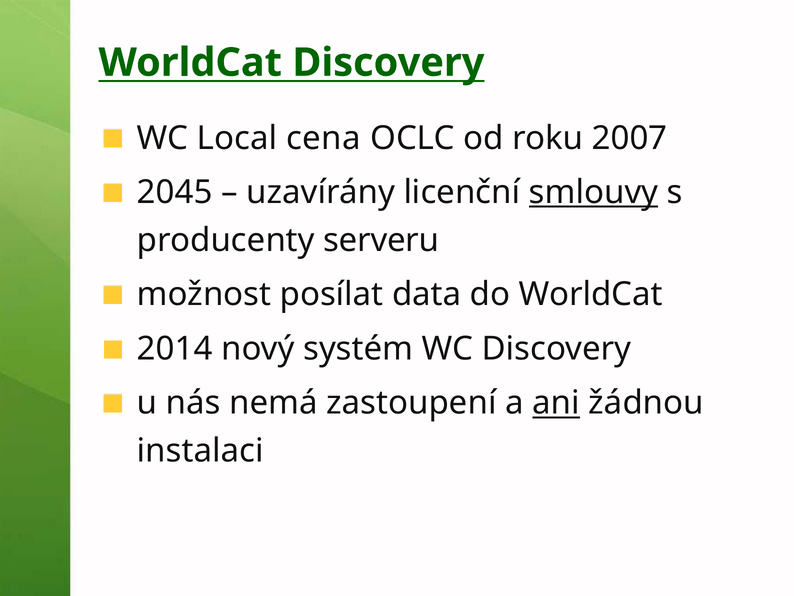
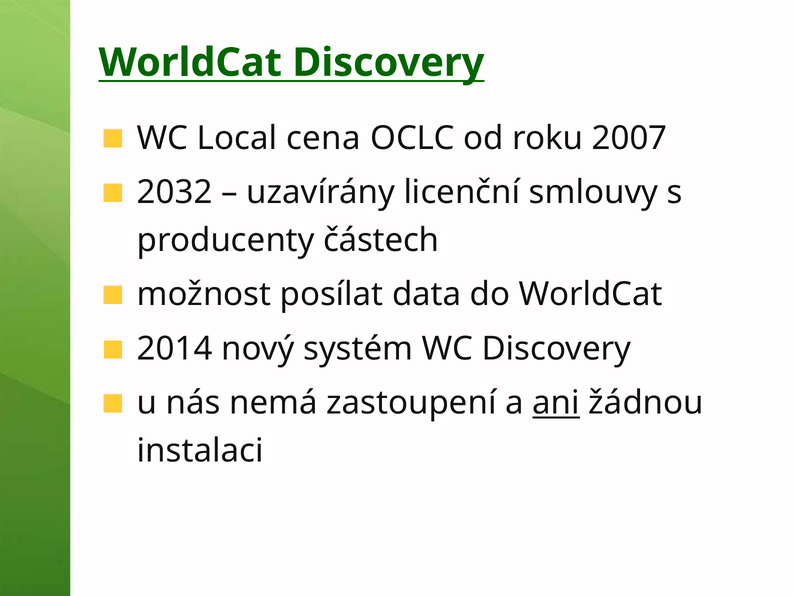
2045: 2045 -> 2032
smlouvy underline: present -> none
serveru: serveru -> částech
